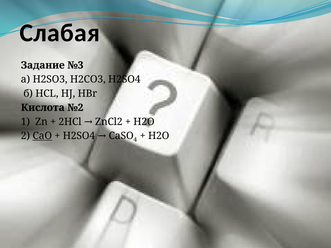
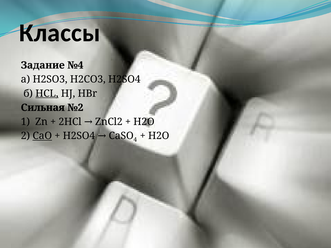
Слабая: Слабая -> Классы
№3: №3 -> №4
HCL underline: none -> present
Кислота: Кислота -> Сильная
